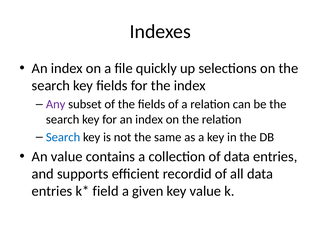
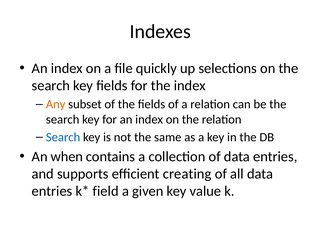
Any colour: purple -> orange
An value: value -> when
recordid: recordid -> creating
